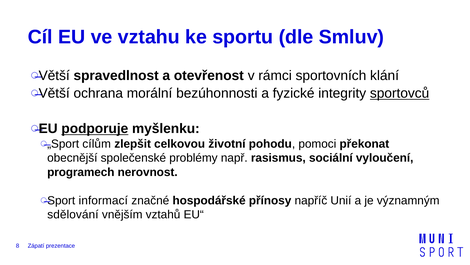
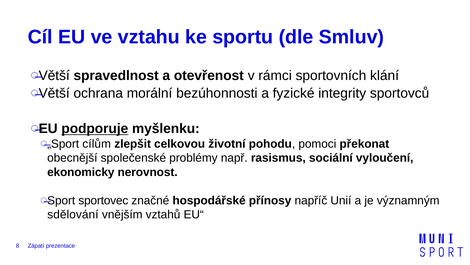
sportovců underline: present -> none
programech: programech -> ekonomicky
informací: informací -> sportovec
